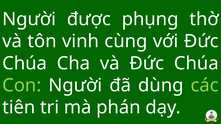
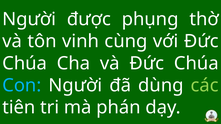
Con colour: light green -> light blue
